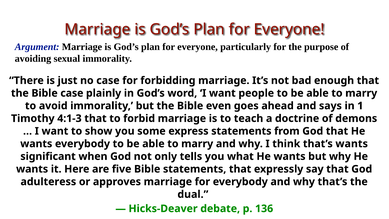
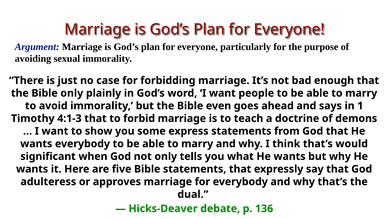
Bible case: case -> only
that’s wants: wants -> would
